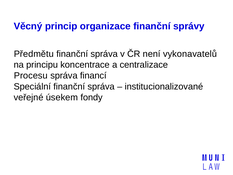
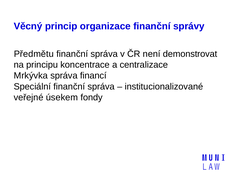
vykonavatelů: vykonavatelů -> demonstrovat
Procesu: Procesu -> Mrkývka
